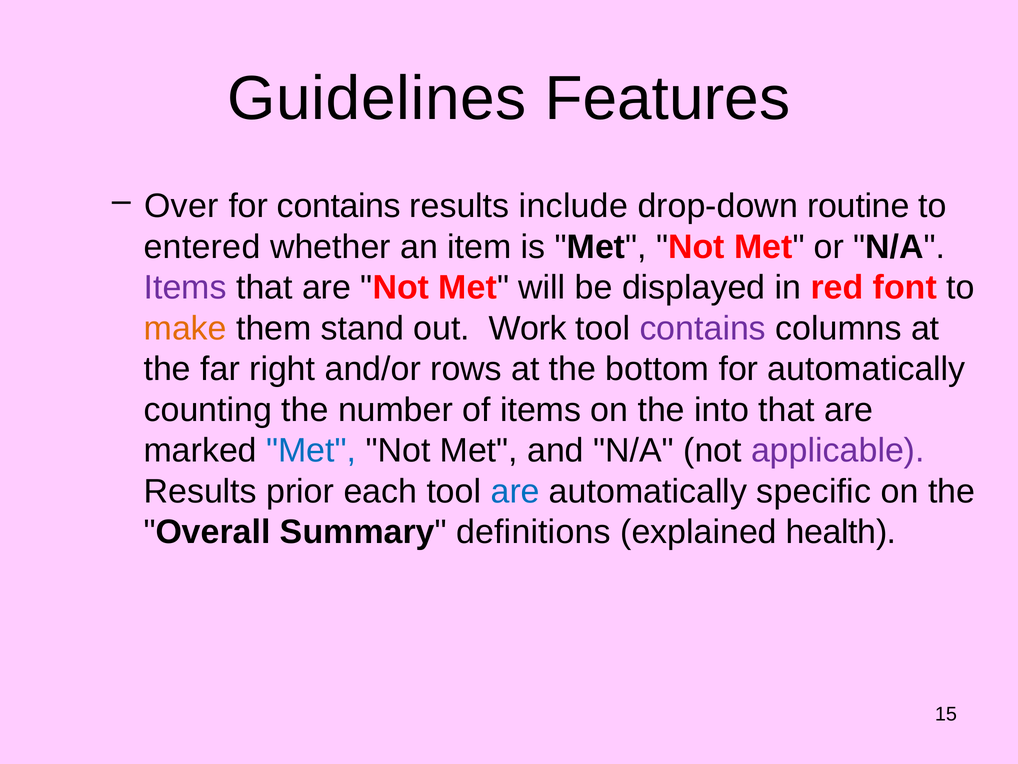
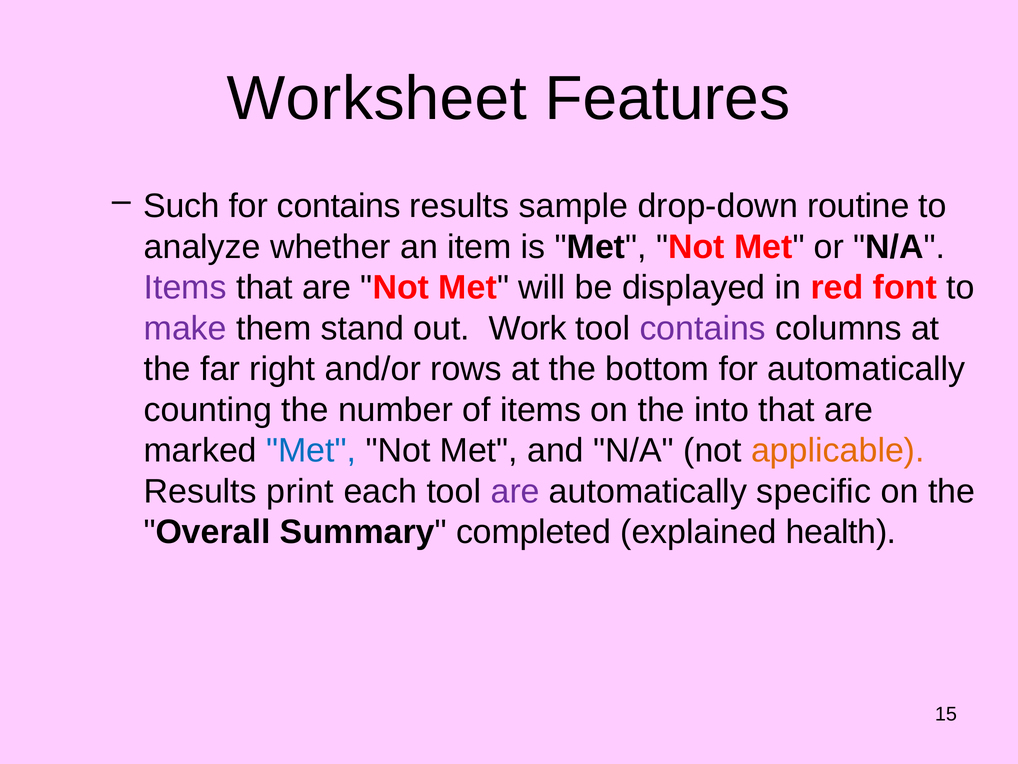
Guidelines: Guidelines -> Worksheet
Over: Over -> Such
include: include -> sample
entered: entered -> analyze
make colour: orange -> purple
applicable colour: purple -> orange
prior: prior -> print
are at (515, 491) colour: blue -> purple
definitions: definitions -> completed
